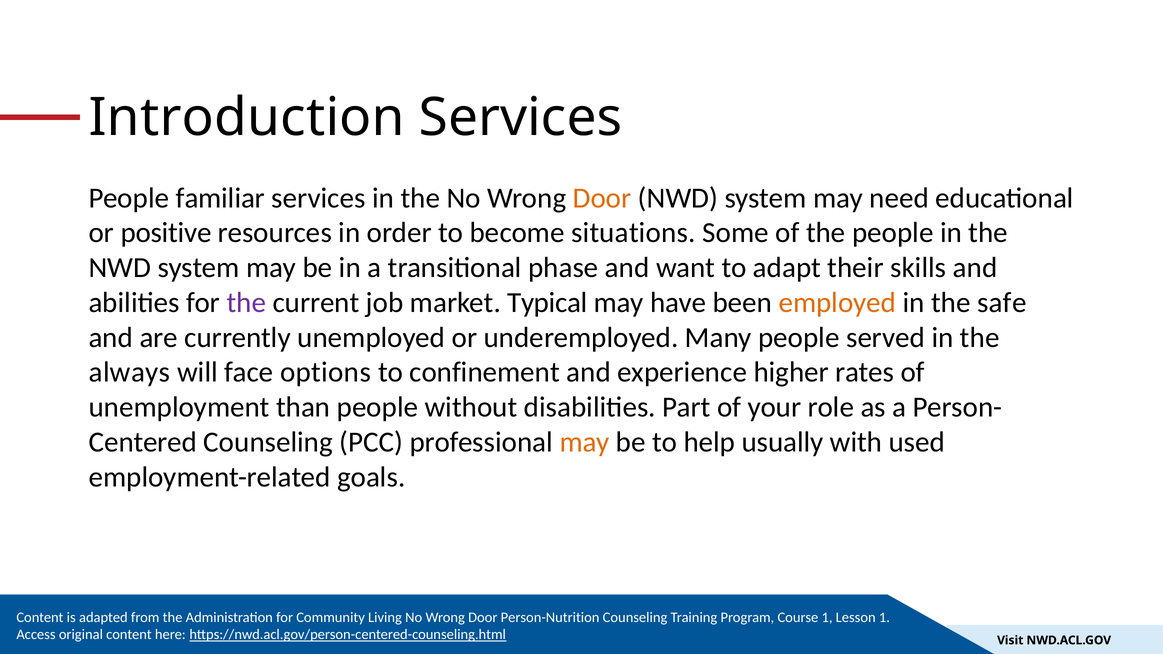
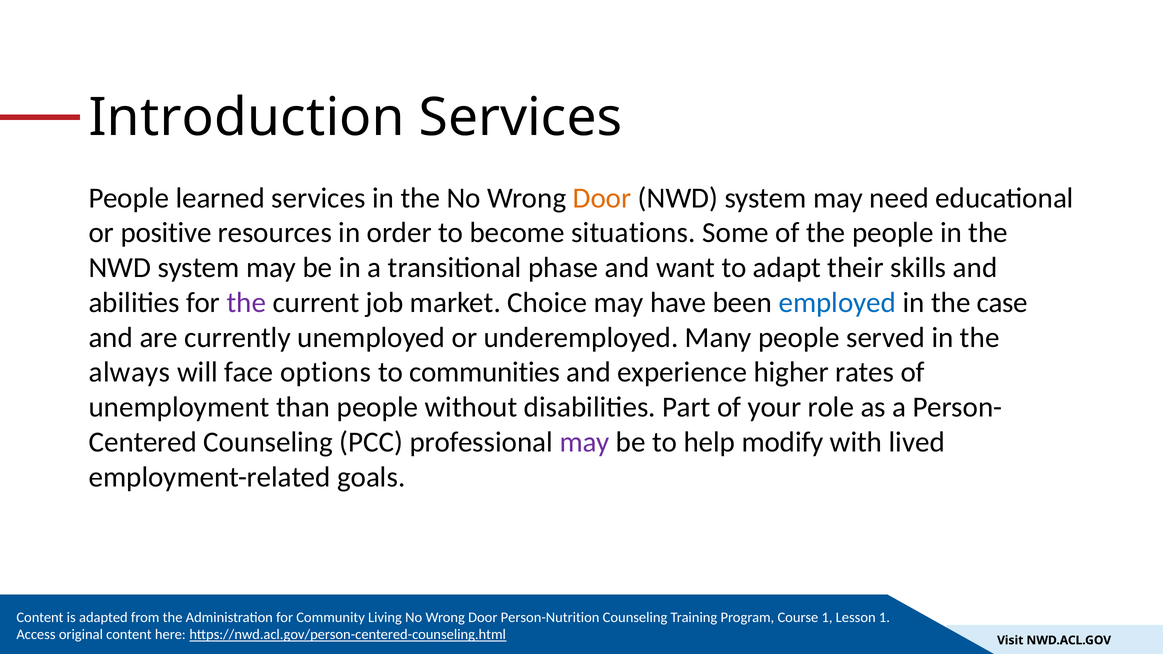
familiar: familiar -> learned
Typical: Typical -> Choice
employed colour: orange -> blue
safe: safe -> case
confinement: confinement -> communities
may at (585, 442) colour: orange -> purple
usually: usually -> modify
used: used -> lived
